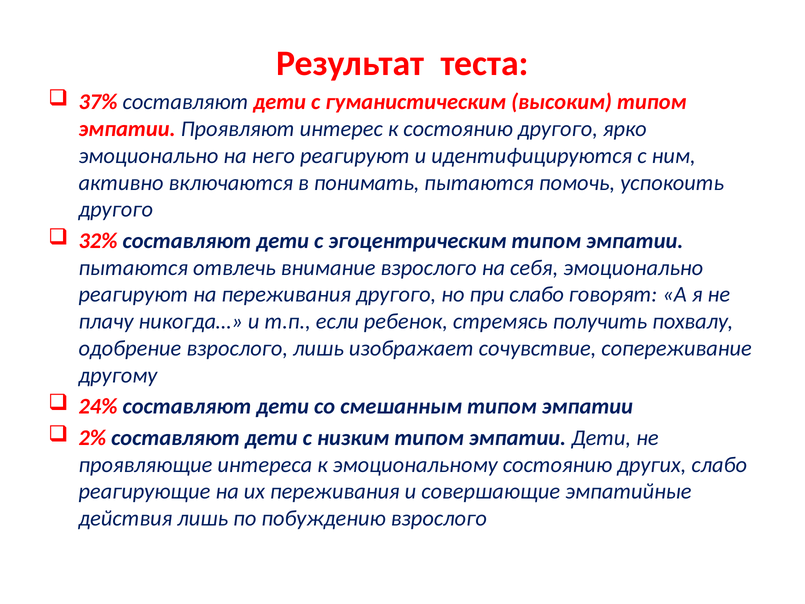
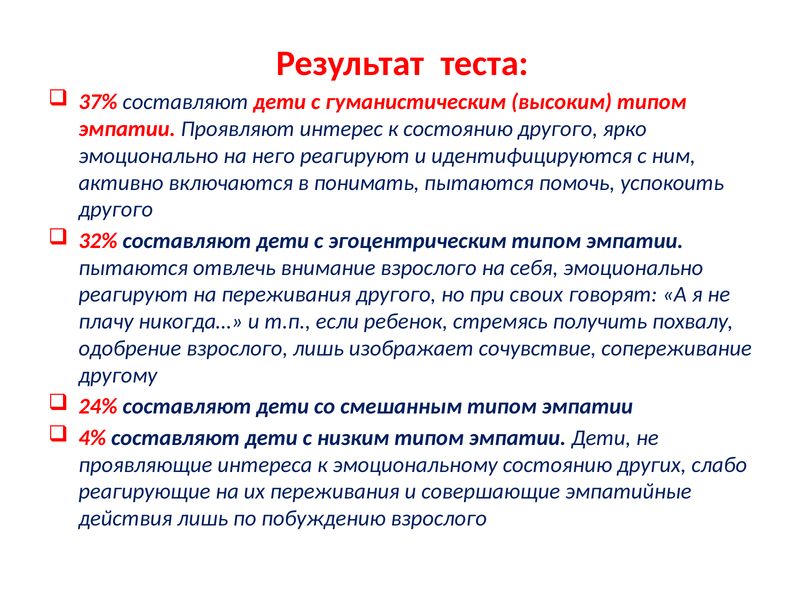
при слабо: слабо -> своих
2%: 2% -> 4%
